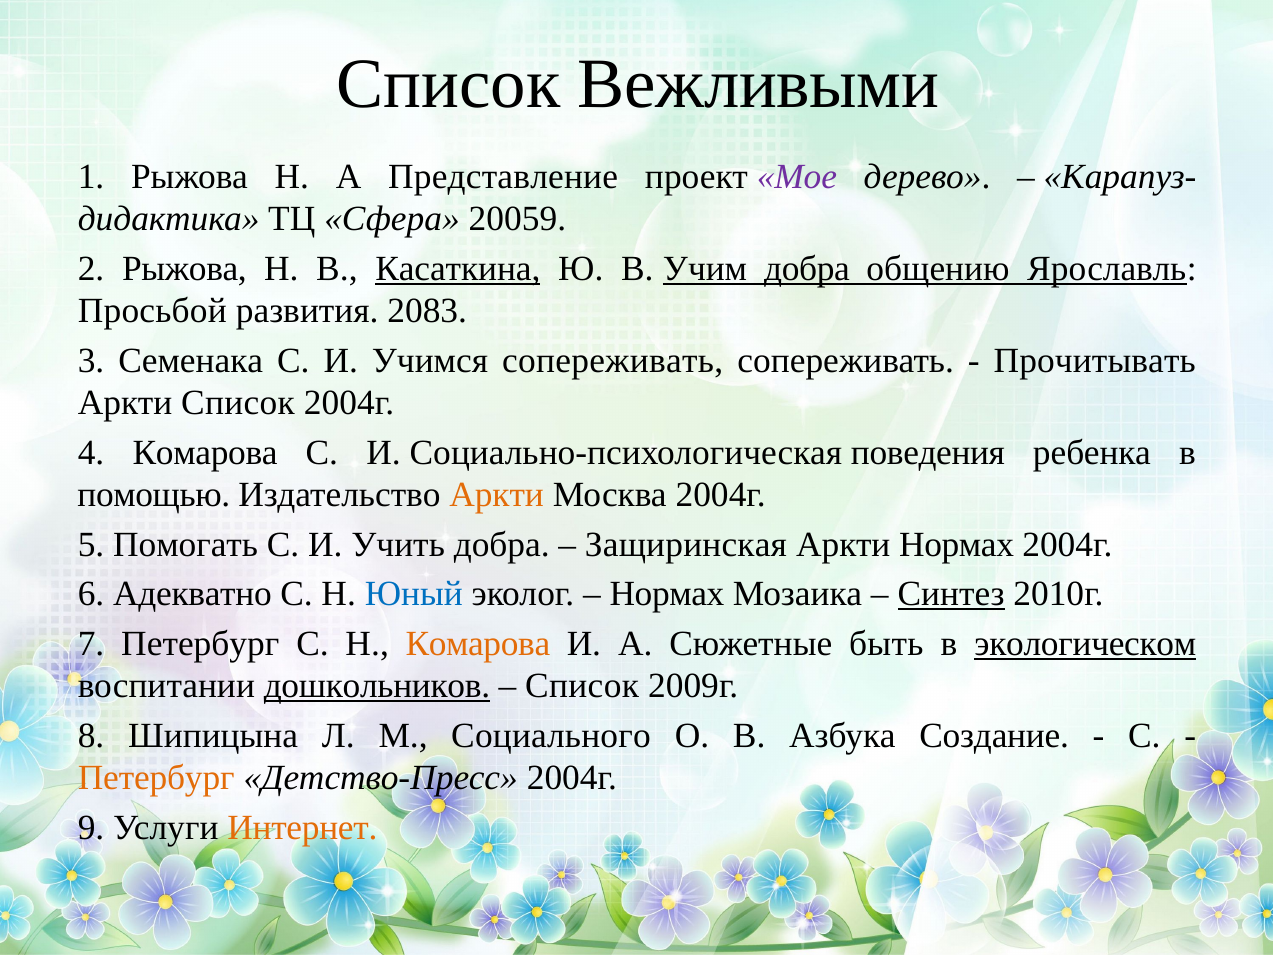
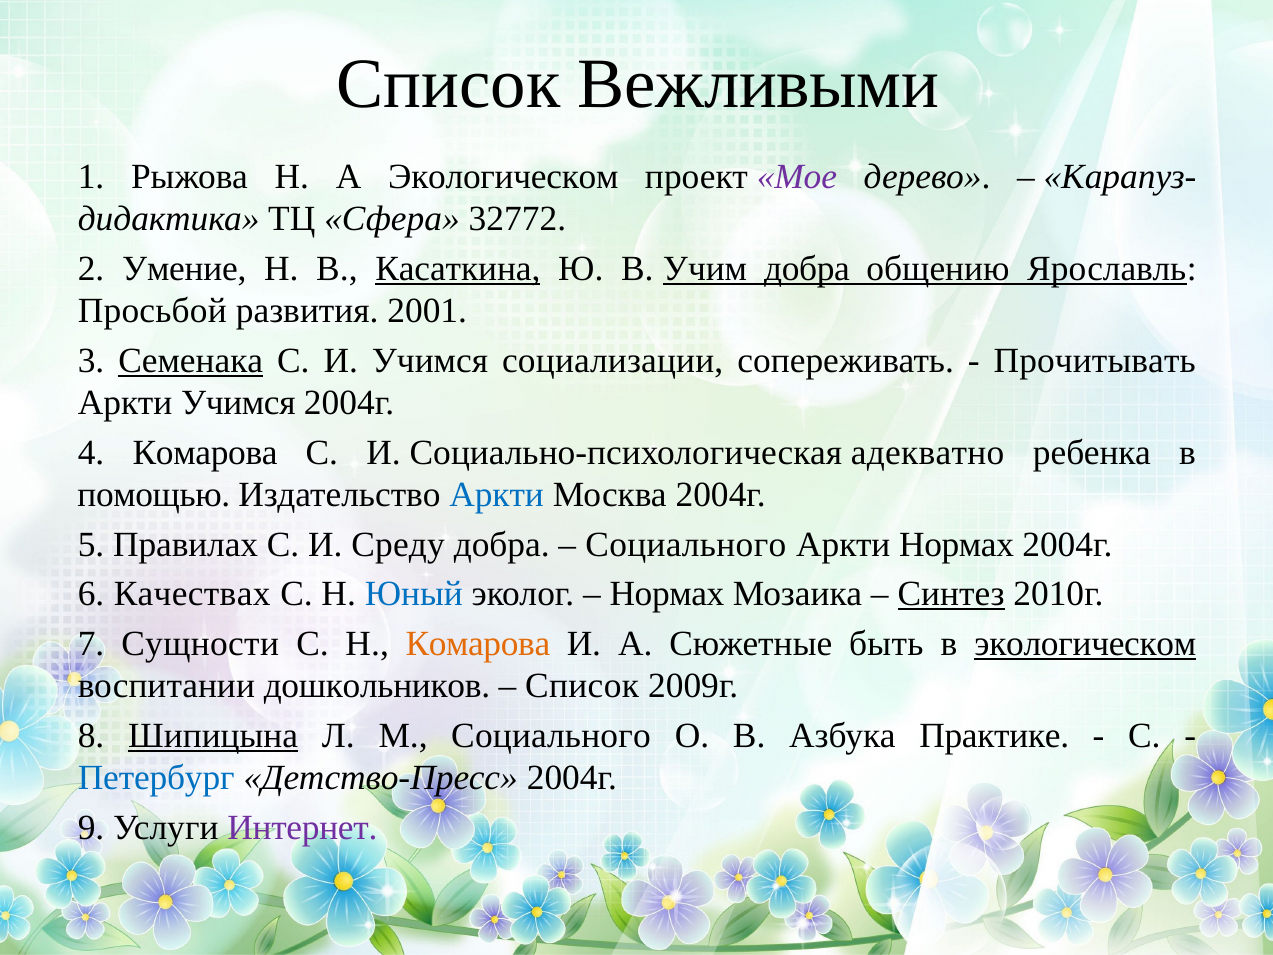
А Представление: Представление -> Экологическом
20059: 20059 -> 32772
2 Рыжова: Рыжова -> Умение
2083: 2083 -> 2001
Семенака underline: none -> present
Учимся сопереживать: сопереживать -> социализации
Аркти Список: Список -> Учимся
поведения: поведения -> адекватно
Аркти at (497, 495) colour: orange -> blue
Помогать: Помогать -> Правилах
Учить: Учить -> Среду
Защиринская at (686, 544): Защиринская -> Социального
Адекватно: Адекватно -> Качествах
7 Петербург: Петербург -> Сущности
дошкольников underline: present -> none
Шипицына underline: none -> present
Создание: Создание -> Практике
Петербург at (156, 778) colour: orange -> blue
Интернет colour: orange -> purple
